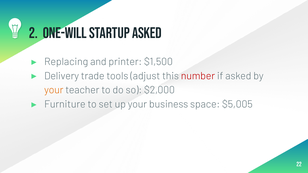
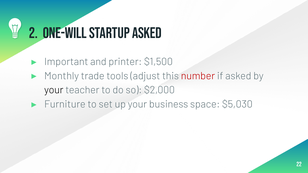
Replacing: Replacing -> Important
Delivery: Delivery -> Monthly
your at (54, 90) colour: orange -> black
$5,005: $5,005 -> $5,030
